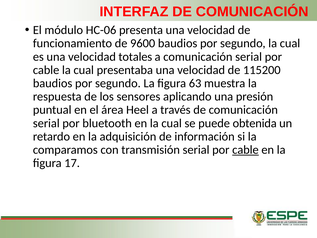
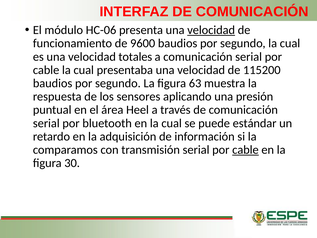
velocidad at (211, 30) underline: none -> present
obtenida: obtenida -> estándar
17: 17 -> 30
